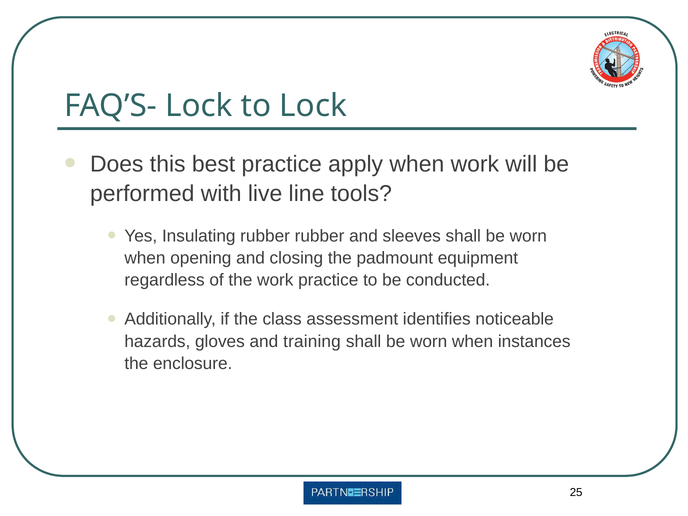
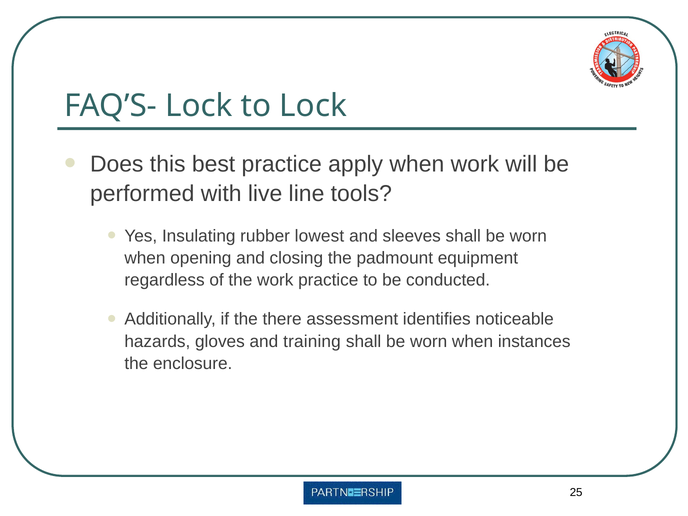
rubber rubber: rubber -> lowest
class: class -> there
